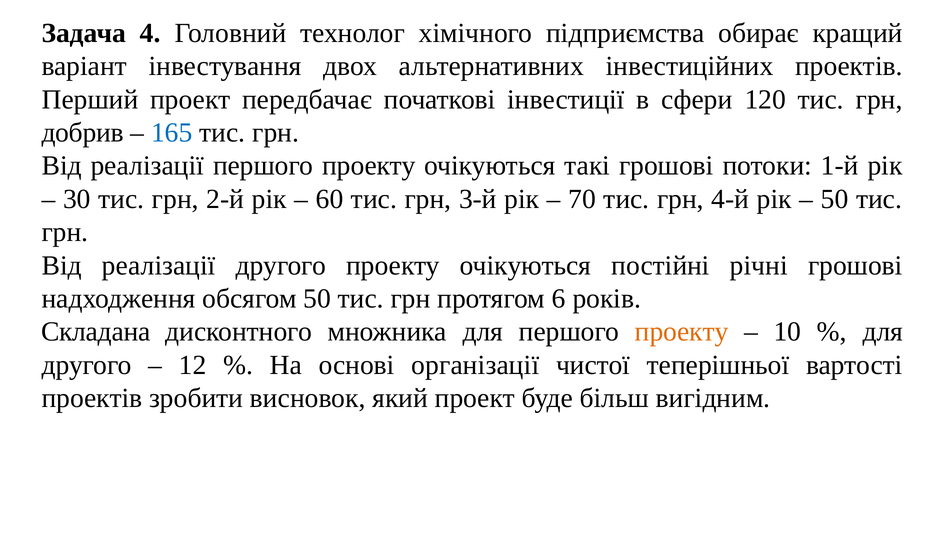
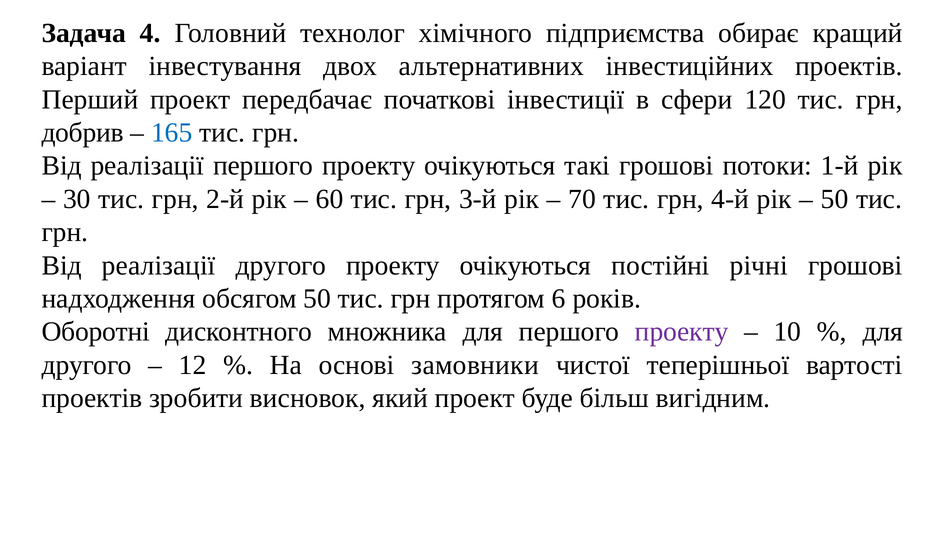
Складана: Складана -> Оборотні
проекту at (682, 332) colour: orange -> purple
організації: організації -> замовники
